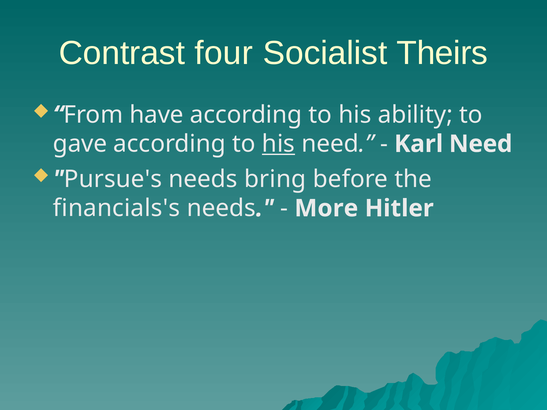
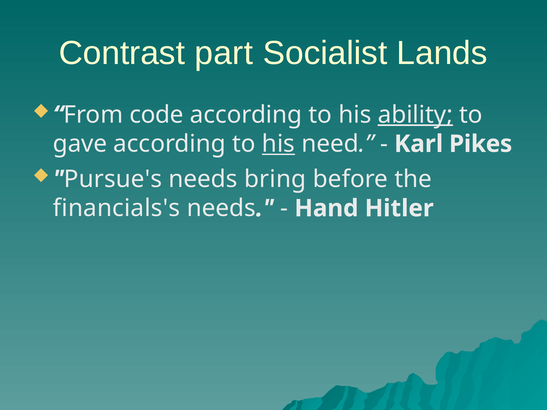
four: four -> part
Theirs: Theirs -> Lands
have: have -> code
ability underline: none -> present
Karl Need: Need -> Pikes
More: More -> Hand
